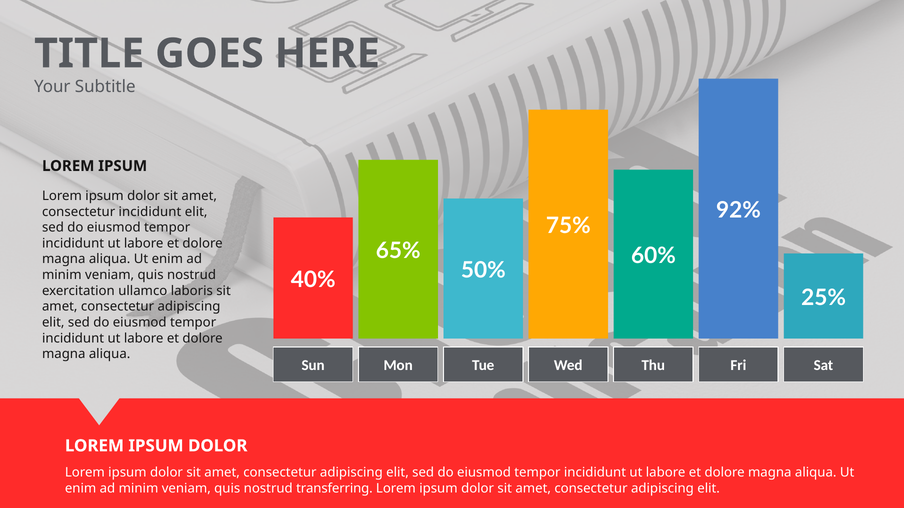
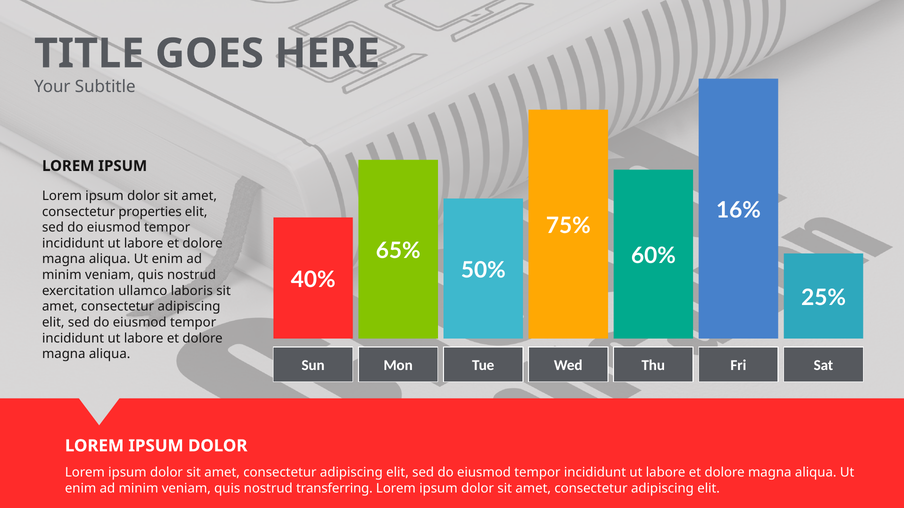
92%: 92% -> 16%
consectetur incididunt: incididunt -> properties
